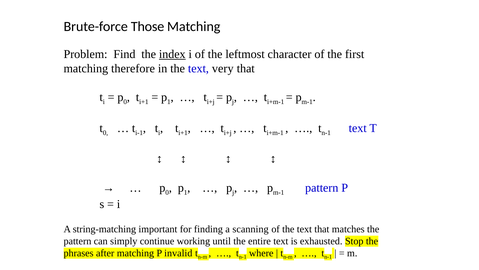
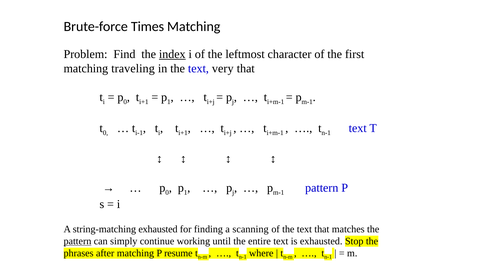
Those: Those -> Times
therefore: therefore -> traveling
string-matching important: important -> exhausted
pattern at (77, 241) underline: none -> present
invalid: invalid -> resume
